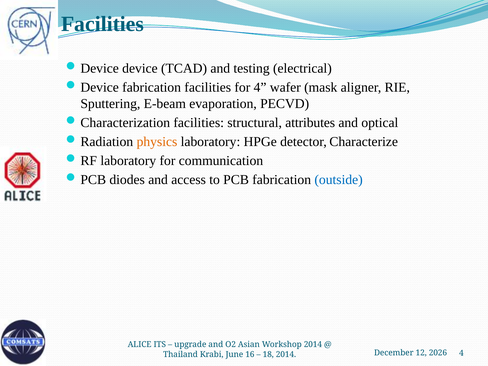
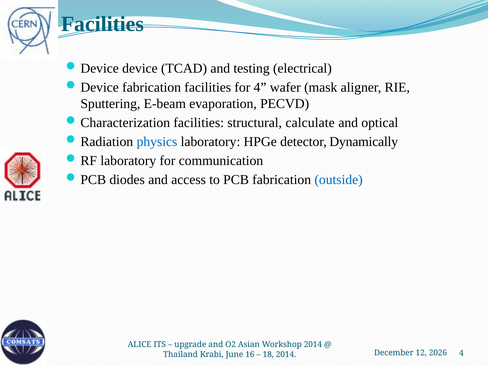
attributes: attributes -> calculate
physics colour: orange -> blue
Characterize: Characterize -> Dynamically
